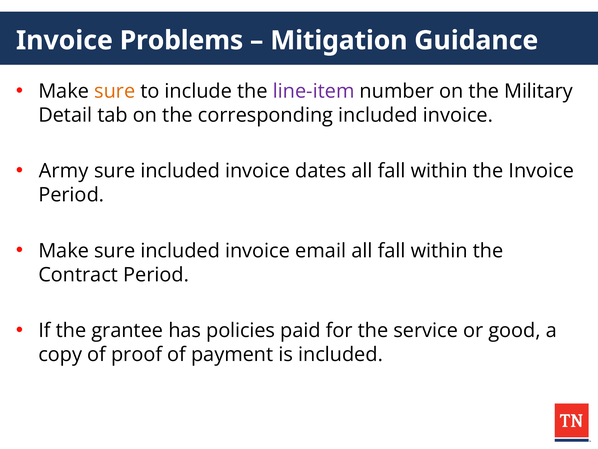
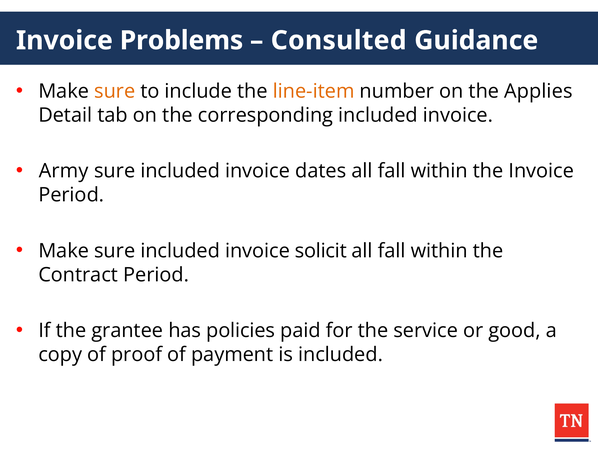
Mitigation: Mitigation -> Consulted
line-item colour: purple -> orange
Military: Military -> Applies
email: email -> solicit
